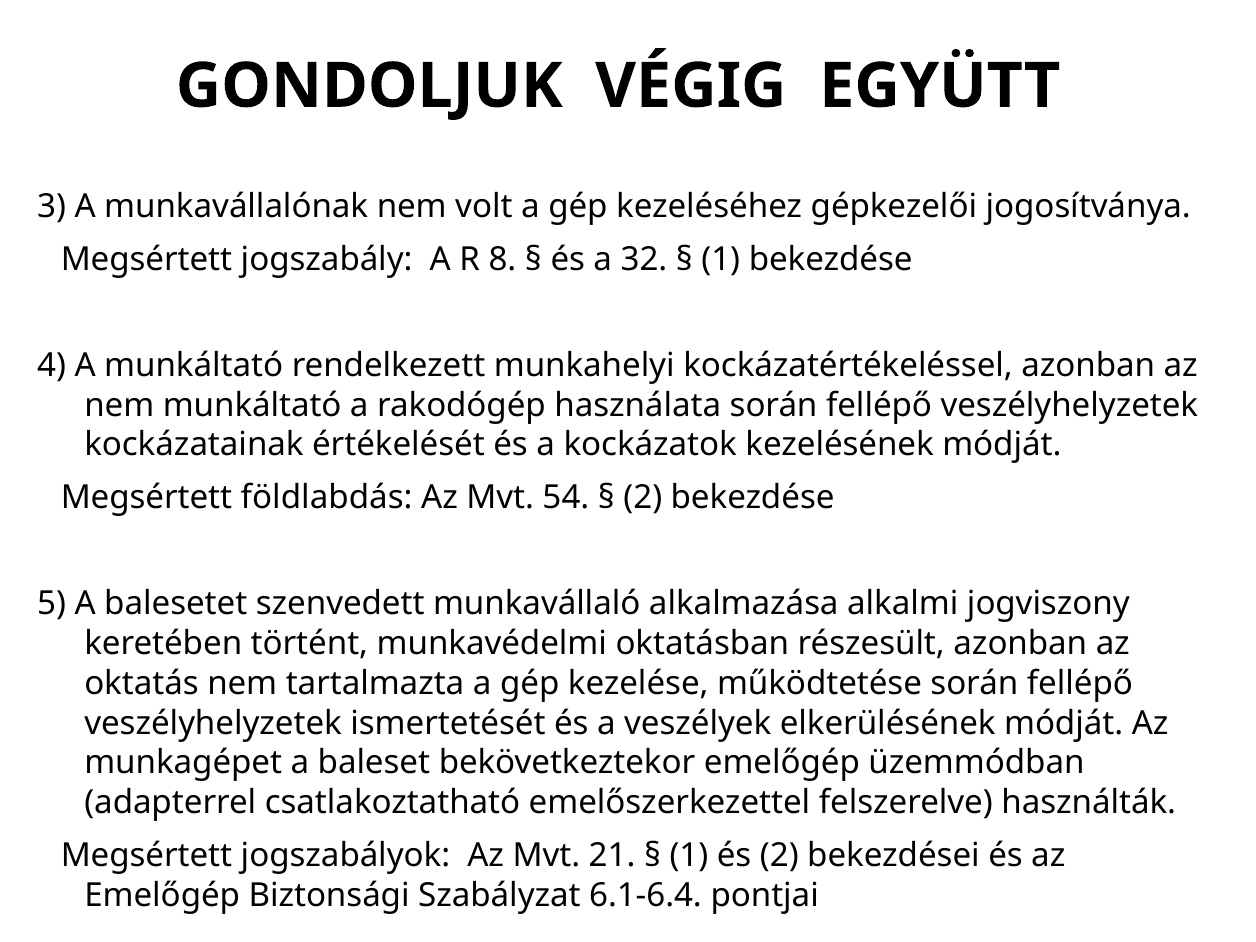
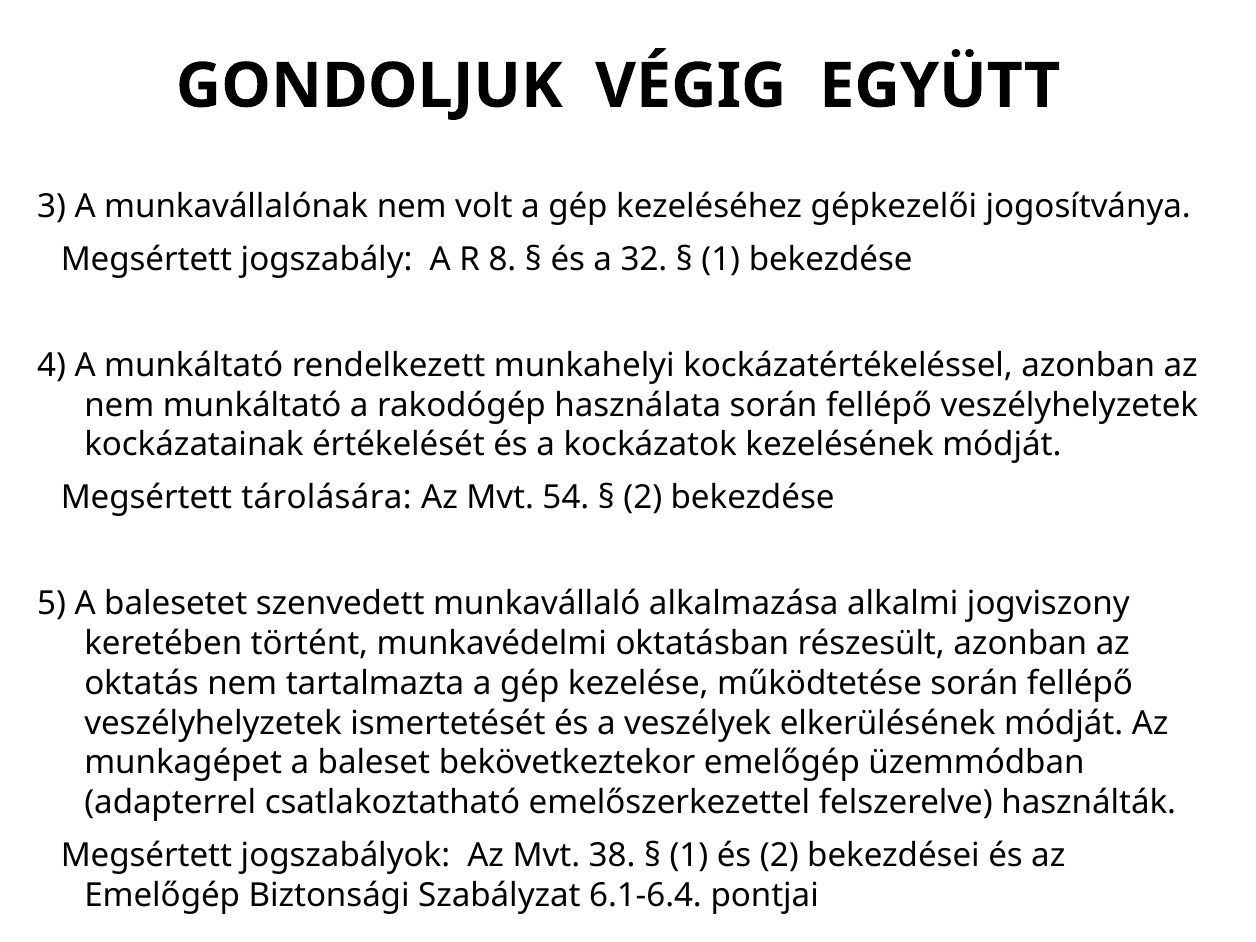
földlabdás: földlabdás -> tárolására
21: 21 -> 38
